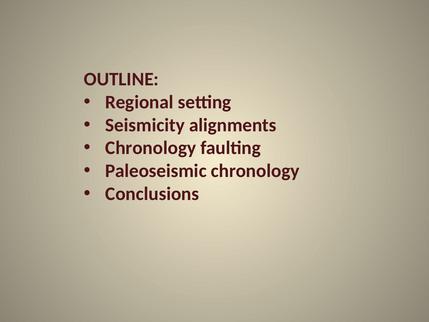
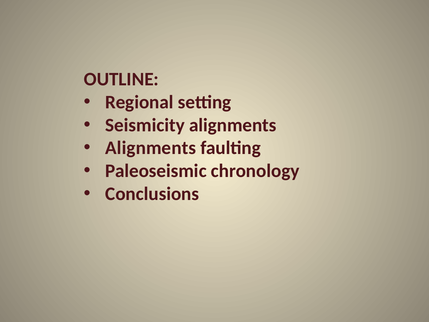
Chronology at (151, 148): Chronology -> Alignments
